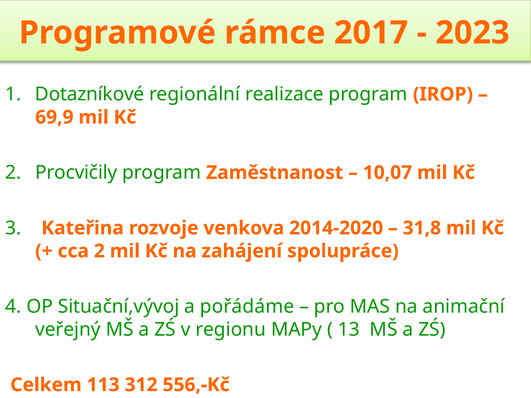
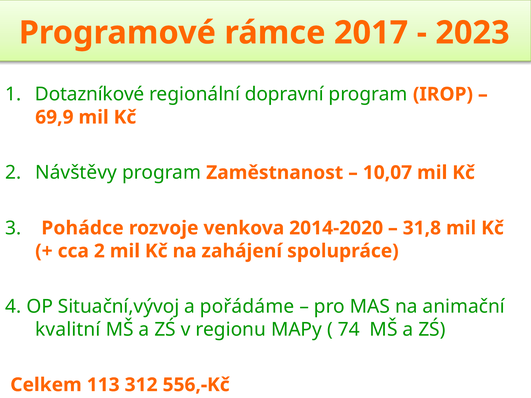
realizace: realizace -> dopravní
Procvičily: Procvičily -> Návštěvy
Kateřina: Kateřina -> Pohádce
veřejný: veřejný -> kvalitní
13: 13 -> 74
